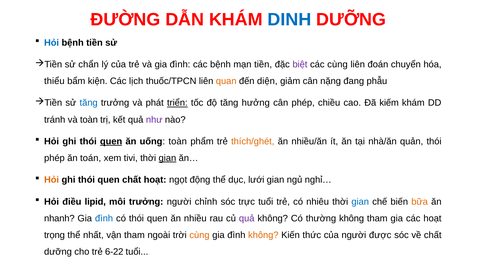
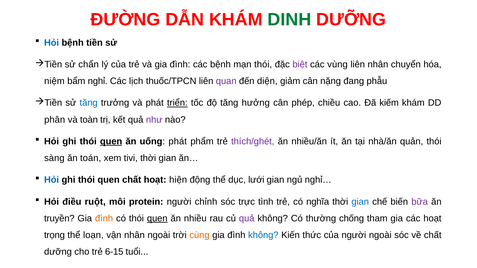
DINH colour: blue -> green
mạn tiền: tiền -> thói
các cùng: cùng -> vùng
liên đoán: đoán -> nhân
thiểu: thiểu -> niệm
kiện: kiện -> nghỉ
quan colour: orange -> purple
tránh: tránh -> phân
uống toàn: toàn -> phát
thích/ghét colour: orange -> purple
phép at (54, 158): phép -> sàng
gian at (167, 158) underline: present -> none
Hỏi at (52, 180) colour: orange -> blue
ngọt: ngọt -> hiện
lipid: lipid -> ruột
môi trưởng: trưởng -> protein
trực tuổi: tuổi -> tình
nhiêu: nhiêu -> nghĩa
bữa colour: orange -> purple
nhanh: nhanh -> truyền
đình at (104, 219) colour: blue -> orange
quen at (157, 219) underline: none -> present
thường không: không -> chống
nhất: nhất -> loạn
vận tham: tham -> nhân
không at (263, 235) colour: orange -> blue
người được: được -> ngoài
6-22: 6-22 -> 6-15
